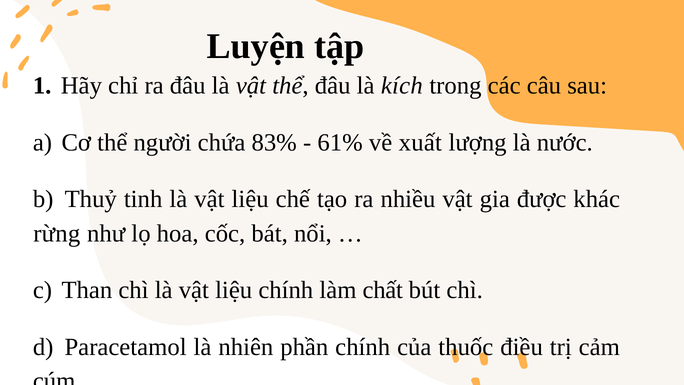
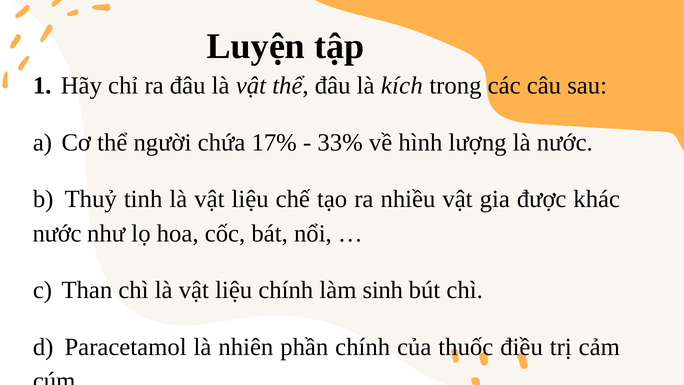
83%: 83% -> 17%
61%: 61% -> 33%
xuất: xuất -> hình
rừng at (57, 233): rừng -> nước
chất: chất -> sinh
